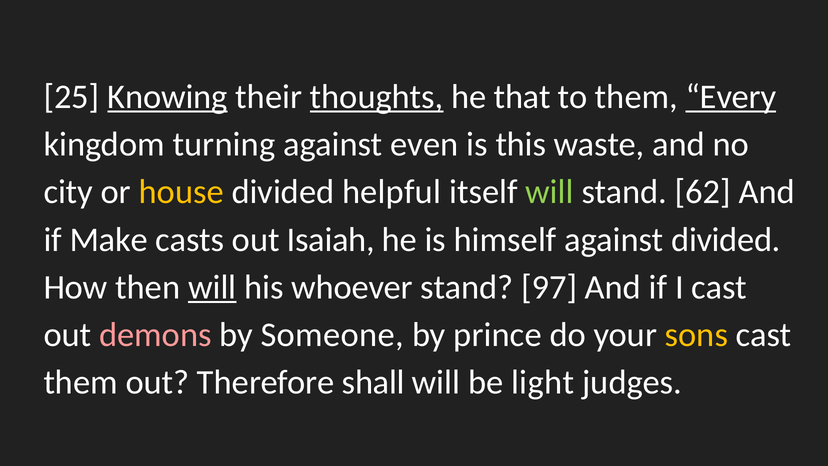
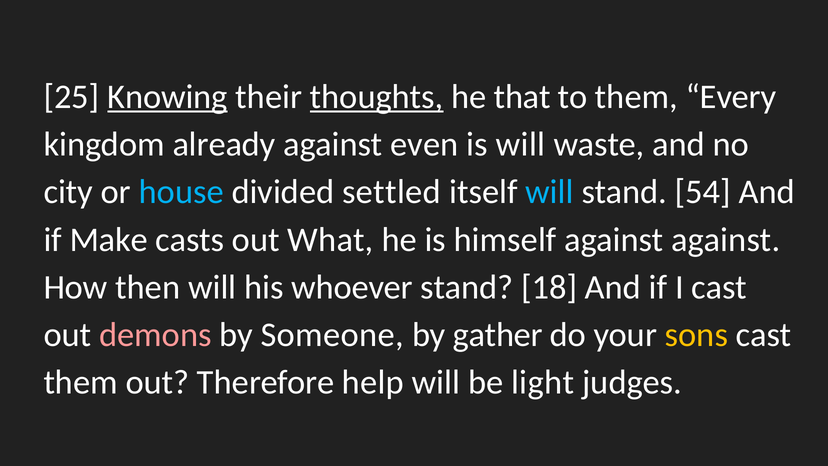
Every underline: present -> none
turning: turning -> already
is this: this -> will
house colour: yellow -> light blue
helpful: helpful -> settled
will at (550, 192) colour: light green -> light blue
62: 62 -> 54
Isaiah: Isaiah -> What
against divided: divided -> against
will at (212, 287) underline: present -> none
97: 97 -> 18
prince: prince -> gather
shall: shall -> help
